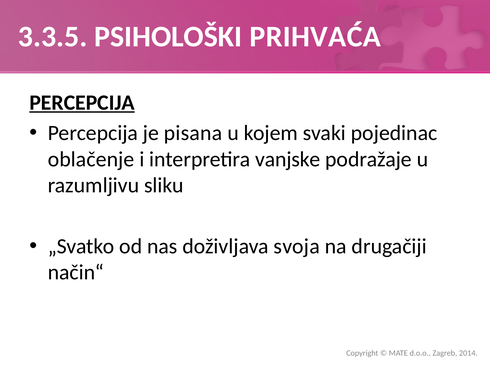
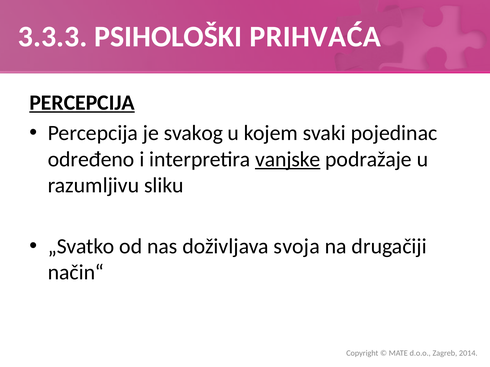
3.3.5: 3.3.5 -> 3.3.3
pisana: pisana -> svakog
oblačenje: oblačenje -> određeno
vanjske underline: none -> present
